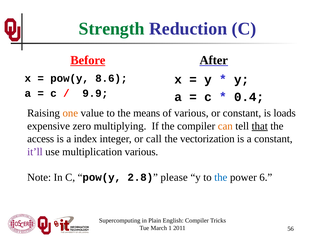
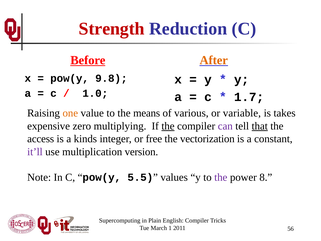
Strength colour: green -> red
After colour: black -> orange
8.6: 8.6 -> 9.8
9.9: 9.9 -> 1.0
0.4: 0.4 -> 1.7
or constant: constant -> variable
loads: loads -> takes
the at (168, 126) underline: none -> present
can colour: orange -> purple
index: index -> kinds
call: call -> free
multiplication various: various -> version
2.8: 2.8 -> 5.5
please: please -> values
the at (221, 177) colour: blue -> purple
6: 6 -> 8
